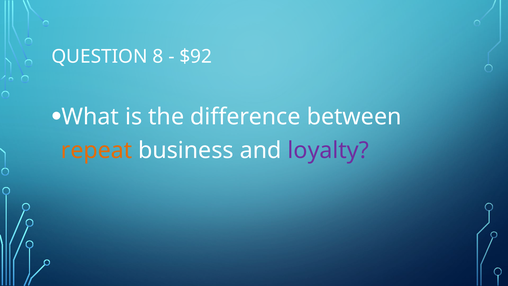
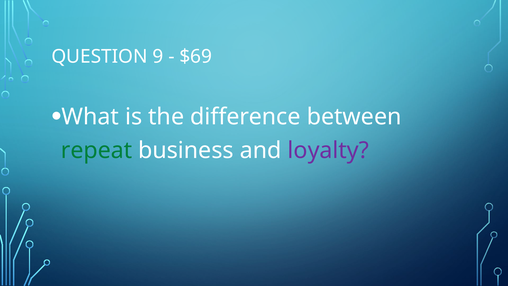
8: 8 -> 9
$92: $92 -> $69
repeat colour: orange -> green
